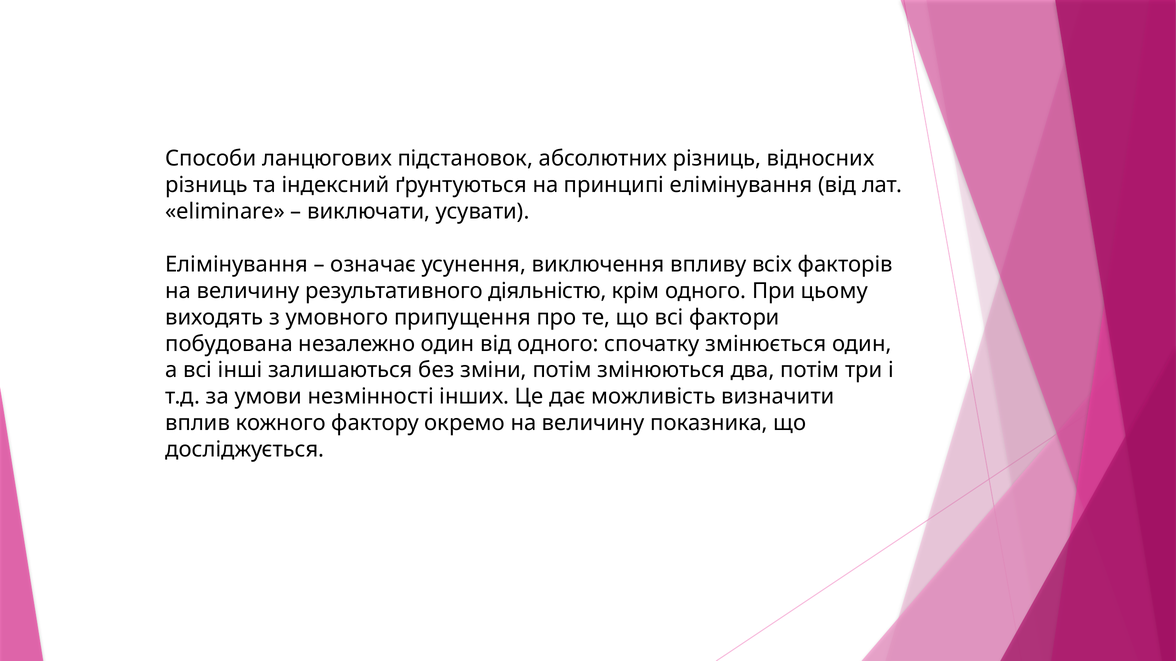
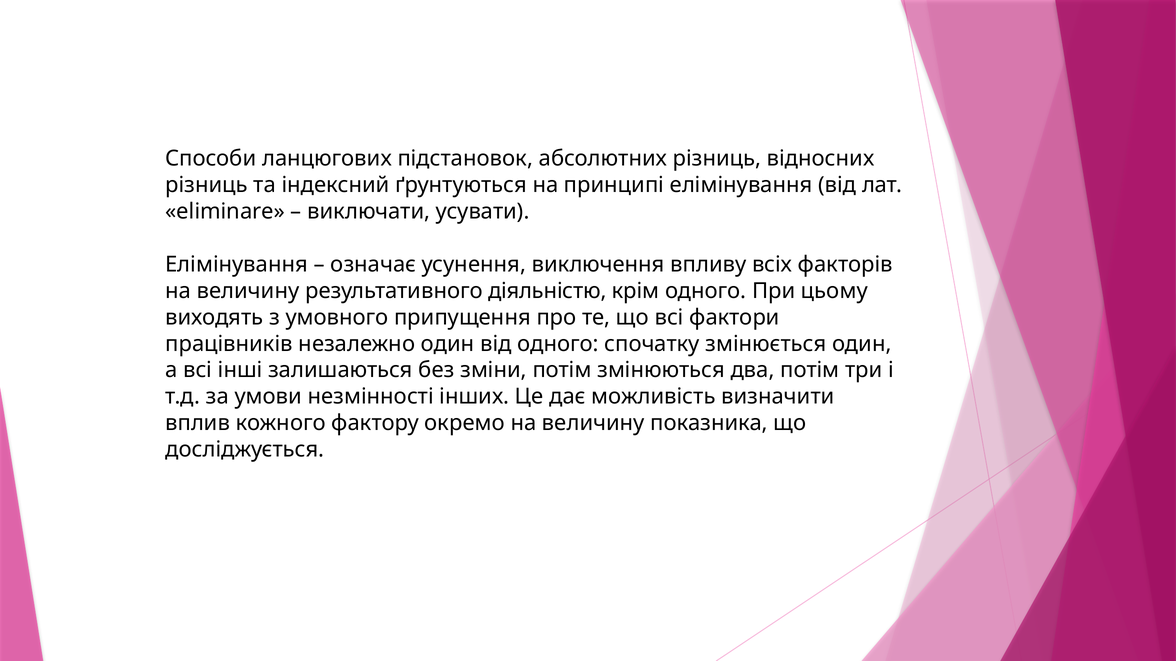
побудована: побудована -> працівників
